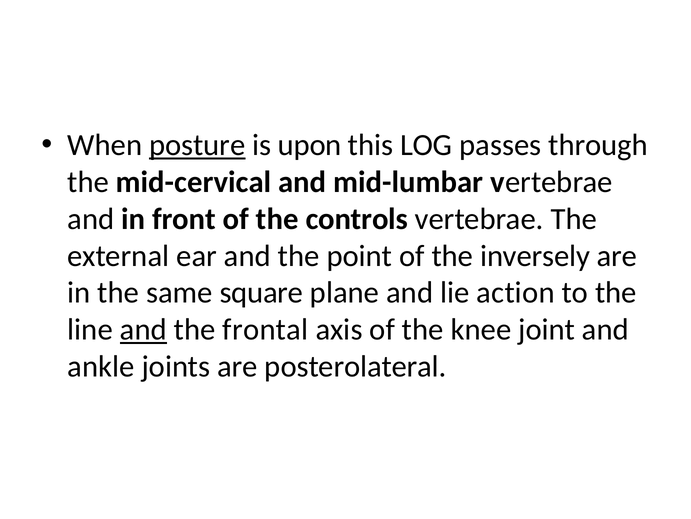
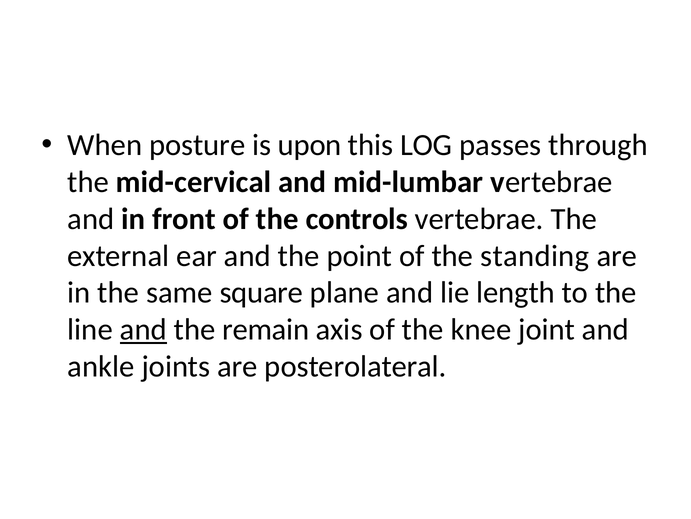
posture underline: present -> none
inversely: inversely -> standing
action: action -> length
frontal: frontal -> remain
